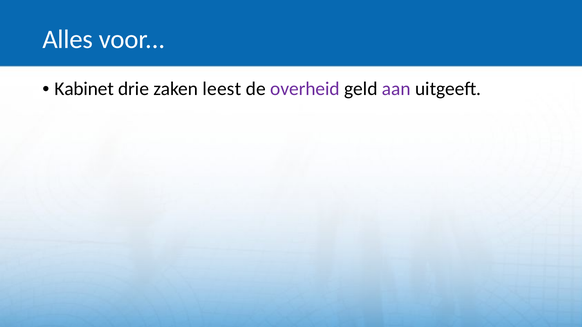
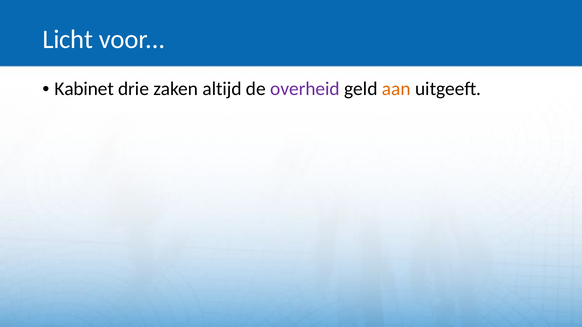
Alles: Alles -> Licht
leest: leest -> altijd
aan colour: purple -> orange
